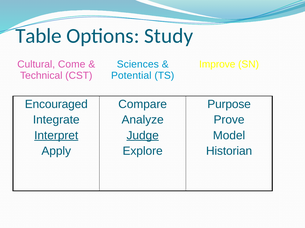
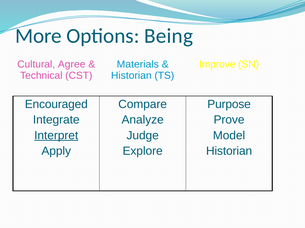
Table: Table -> More
Study: Study -> Being
Come: Come -> Agree
Sciences: Sciences -> Materials
Potential at (131, 76): Potential -> Historian
Judge underline: present -> none
